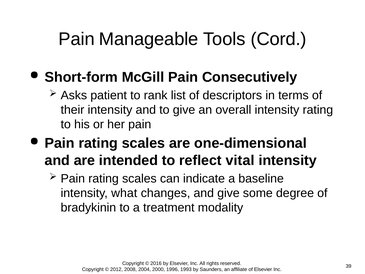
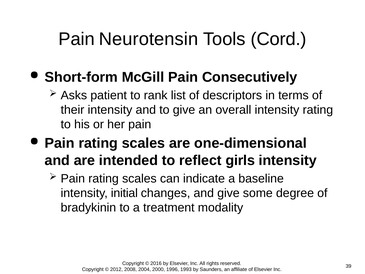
Manageable: Manageable -> Neurotensin
vital: vital -> girls
what: what -> initial
